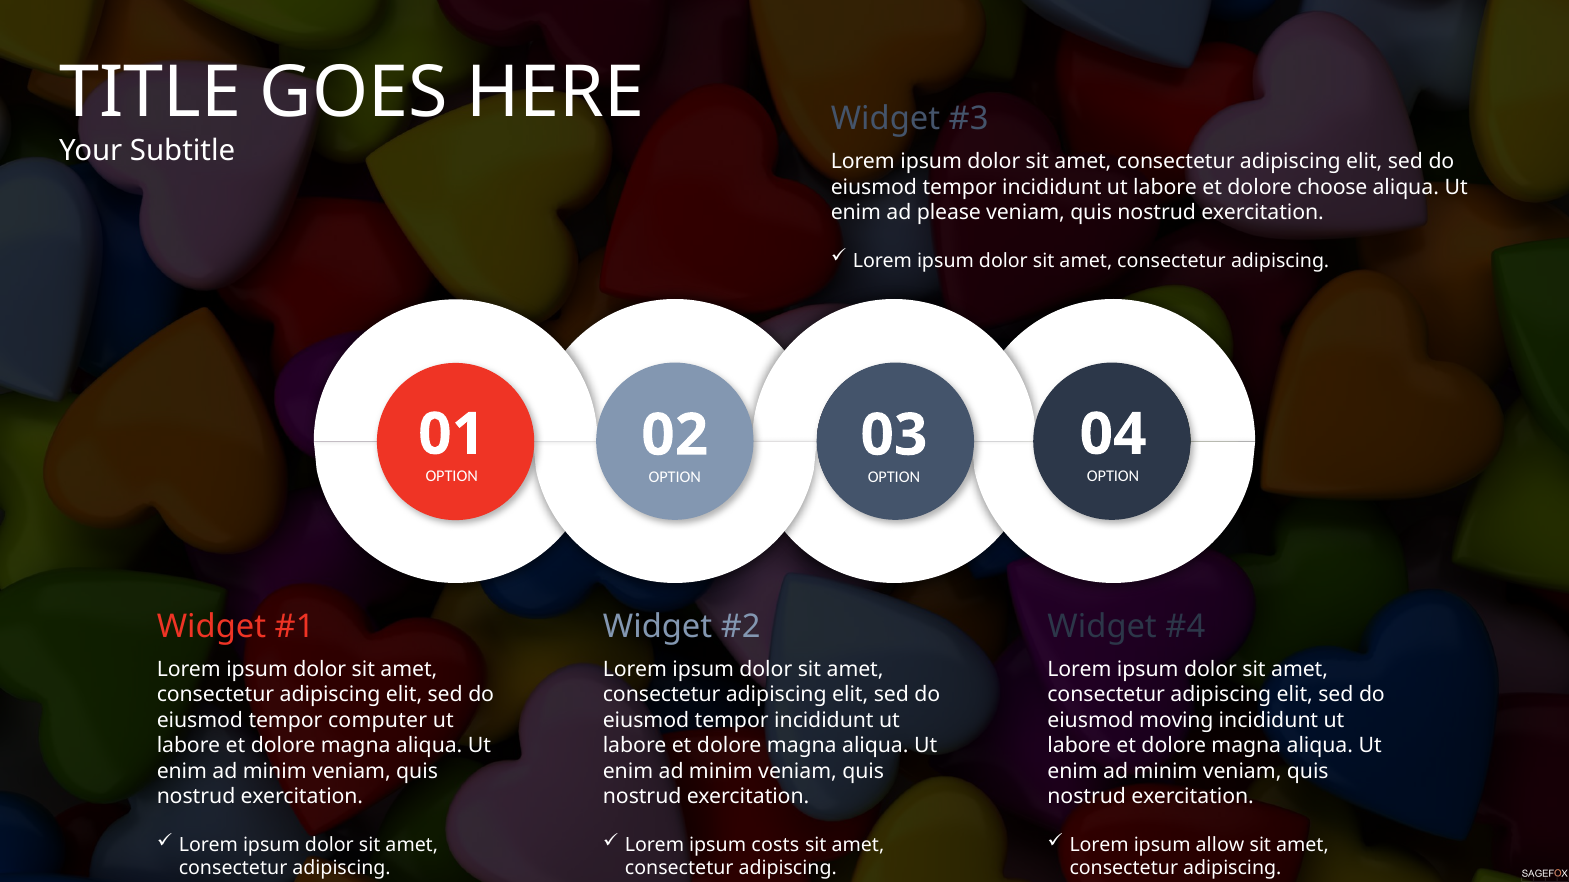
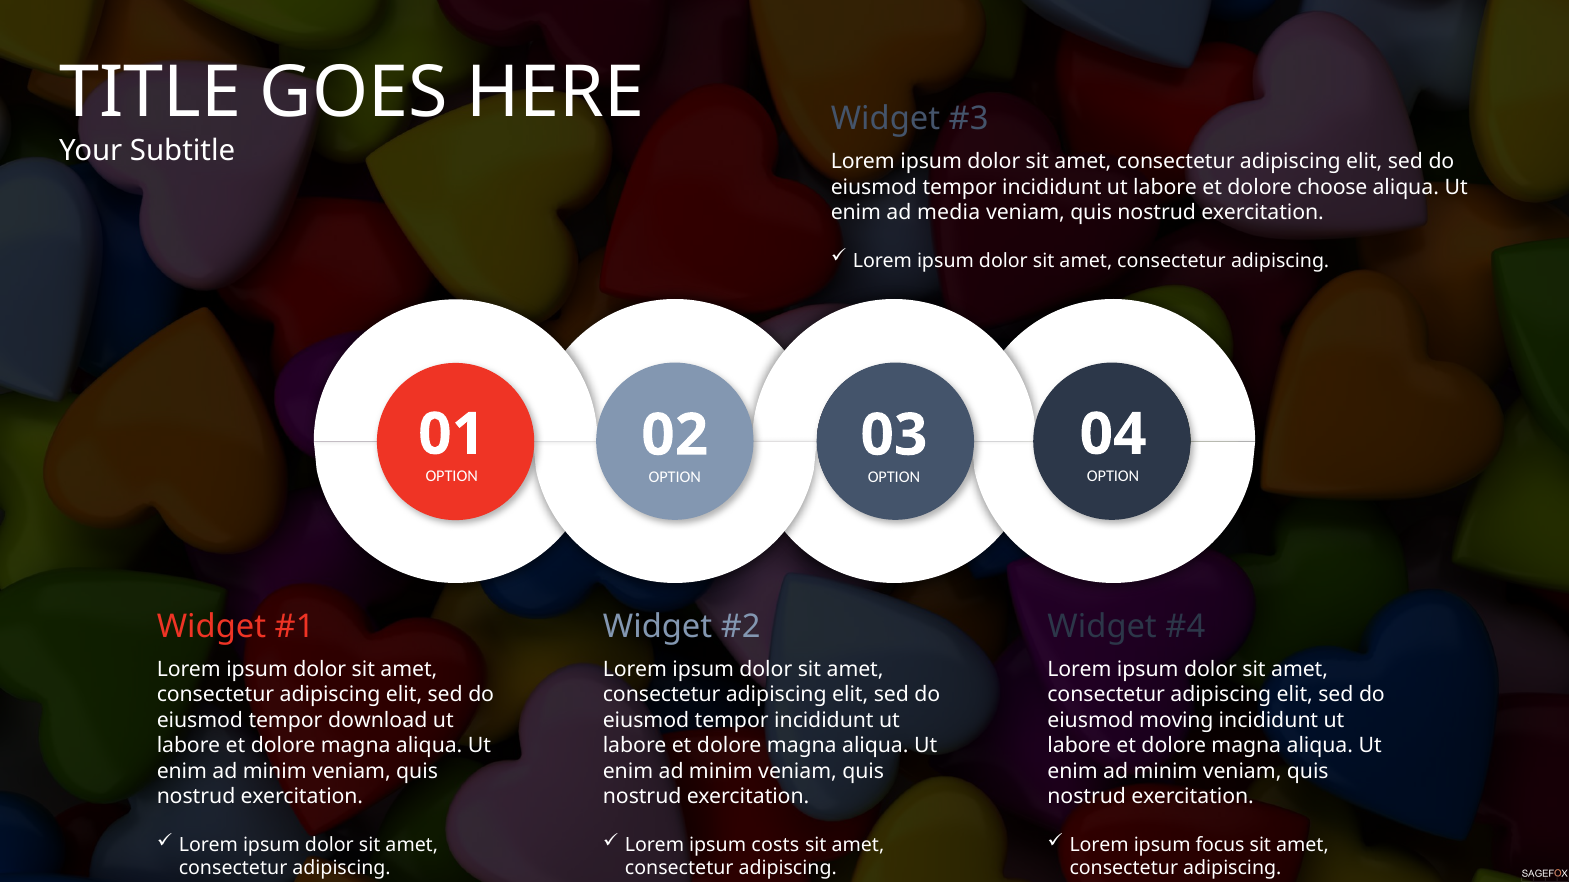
please: please -> media
computer: computer -> download
allow: allow -> focus
